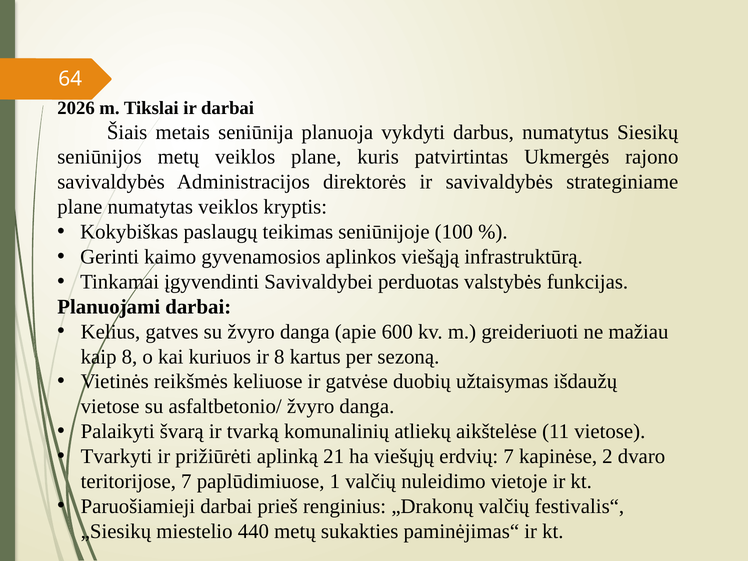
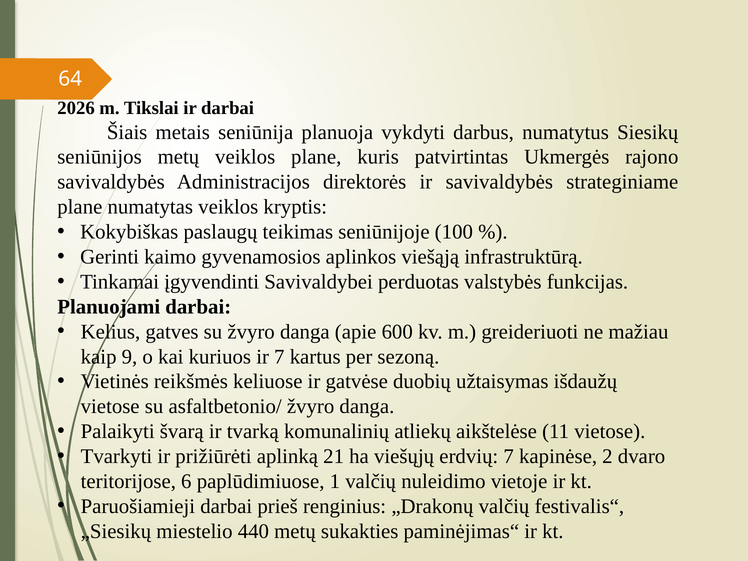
kaip 8: 8 -> 9
ir 8: 8 -> 7
teritorijose 7: 7 -> 6
